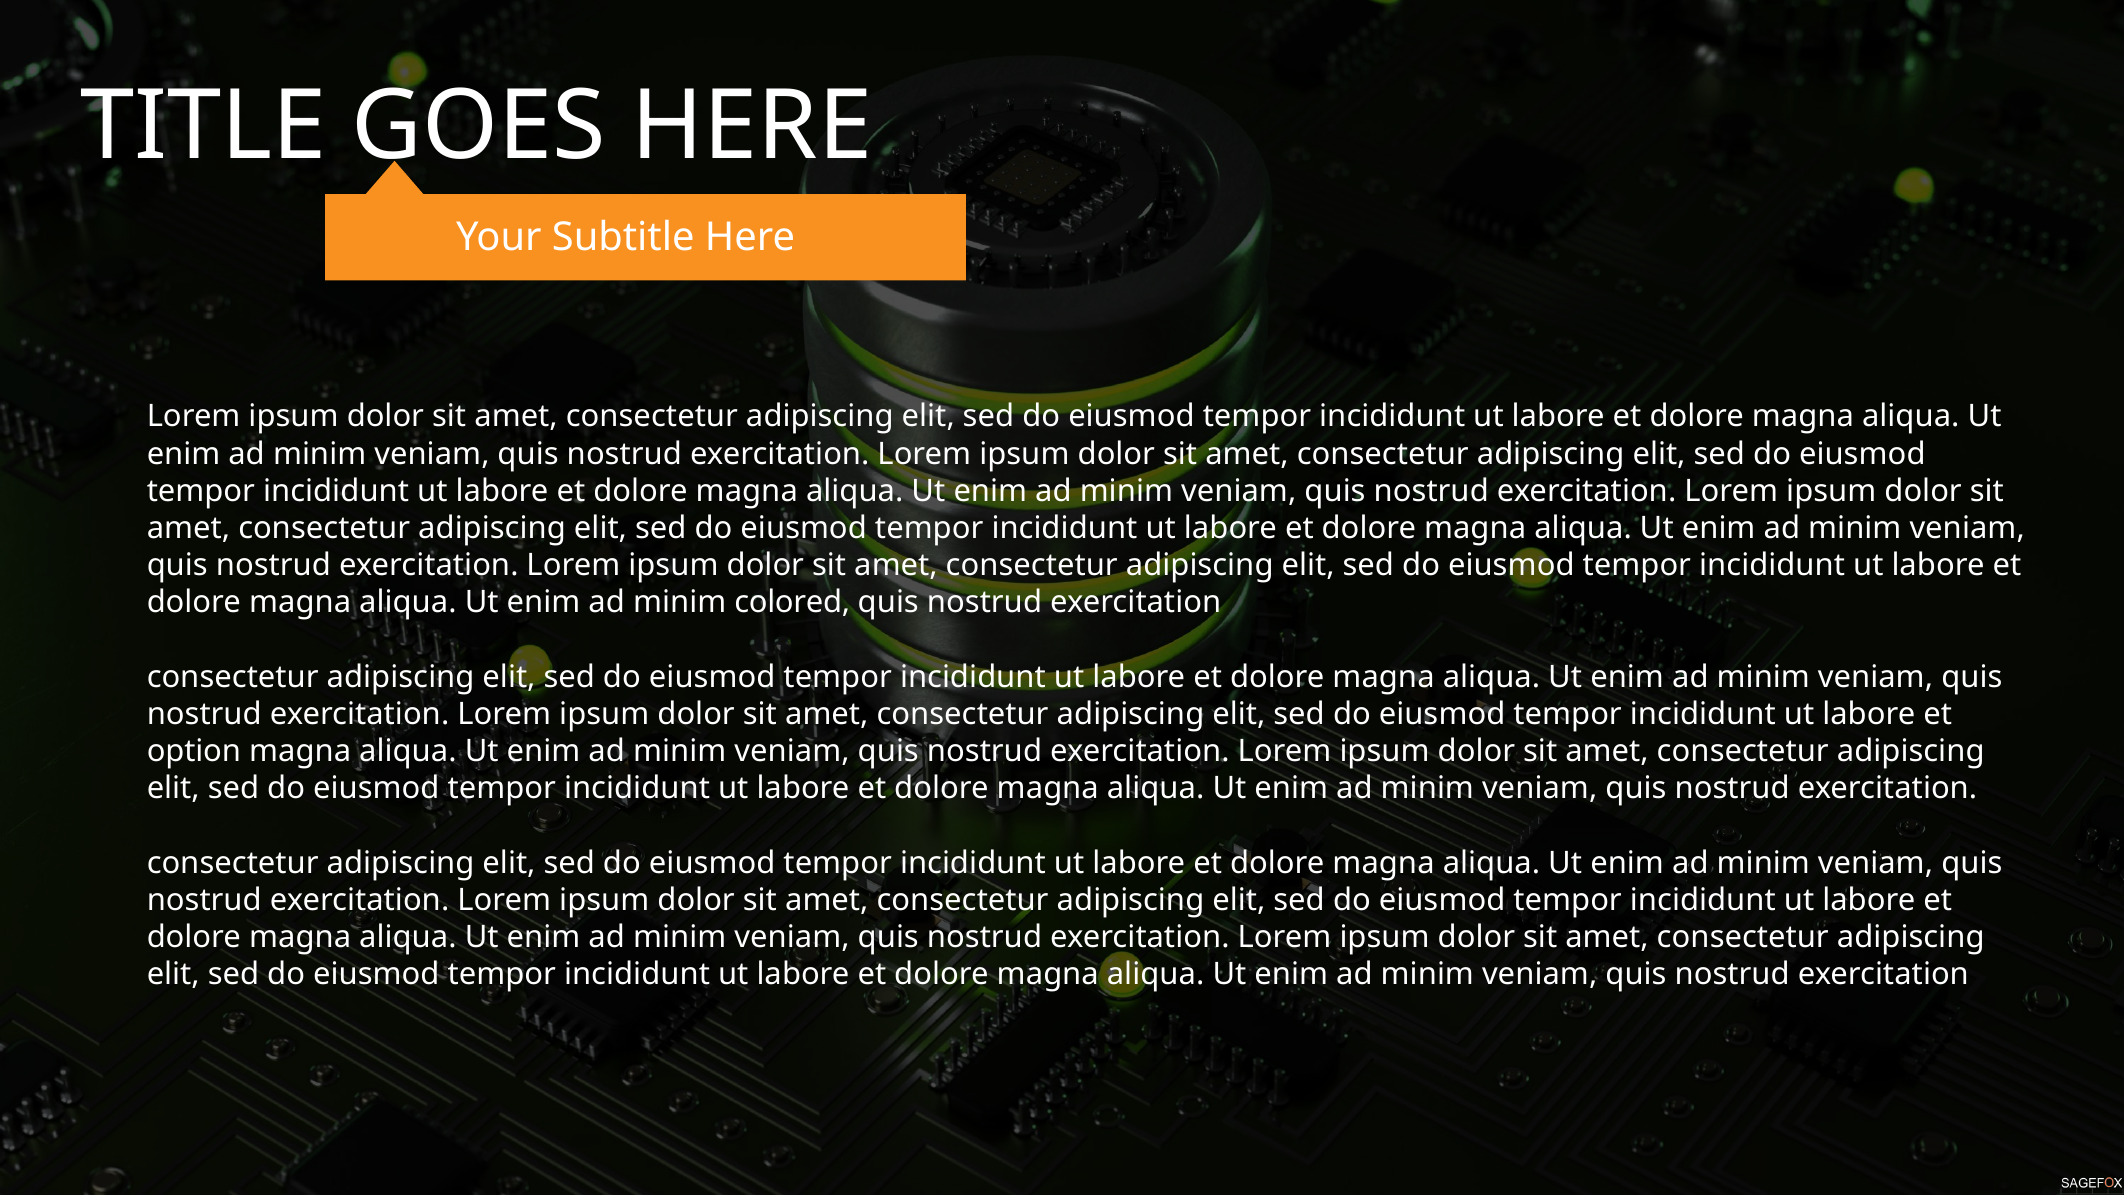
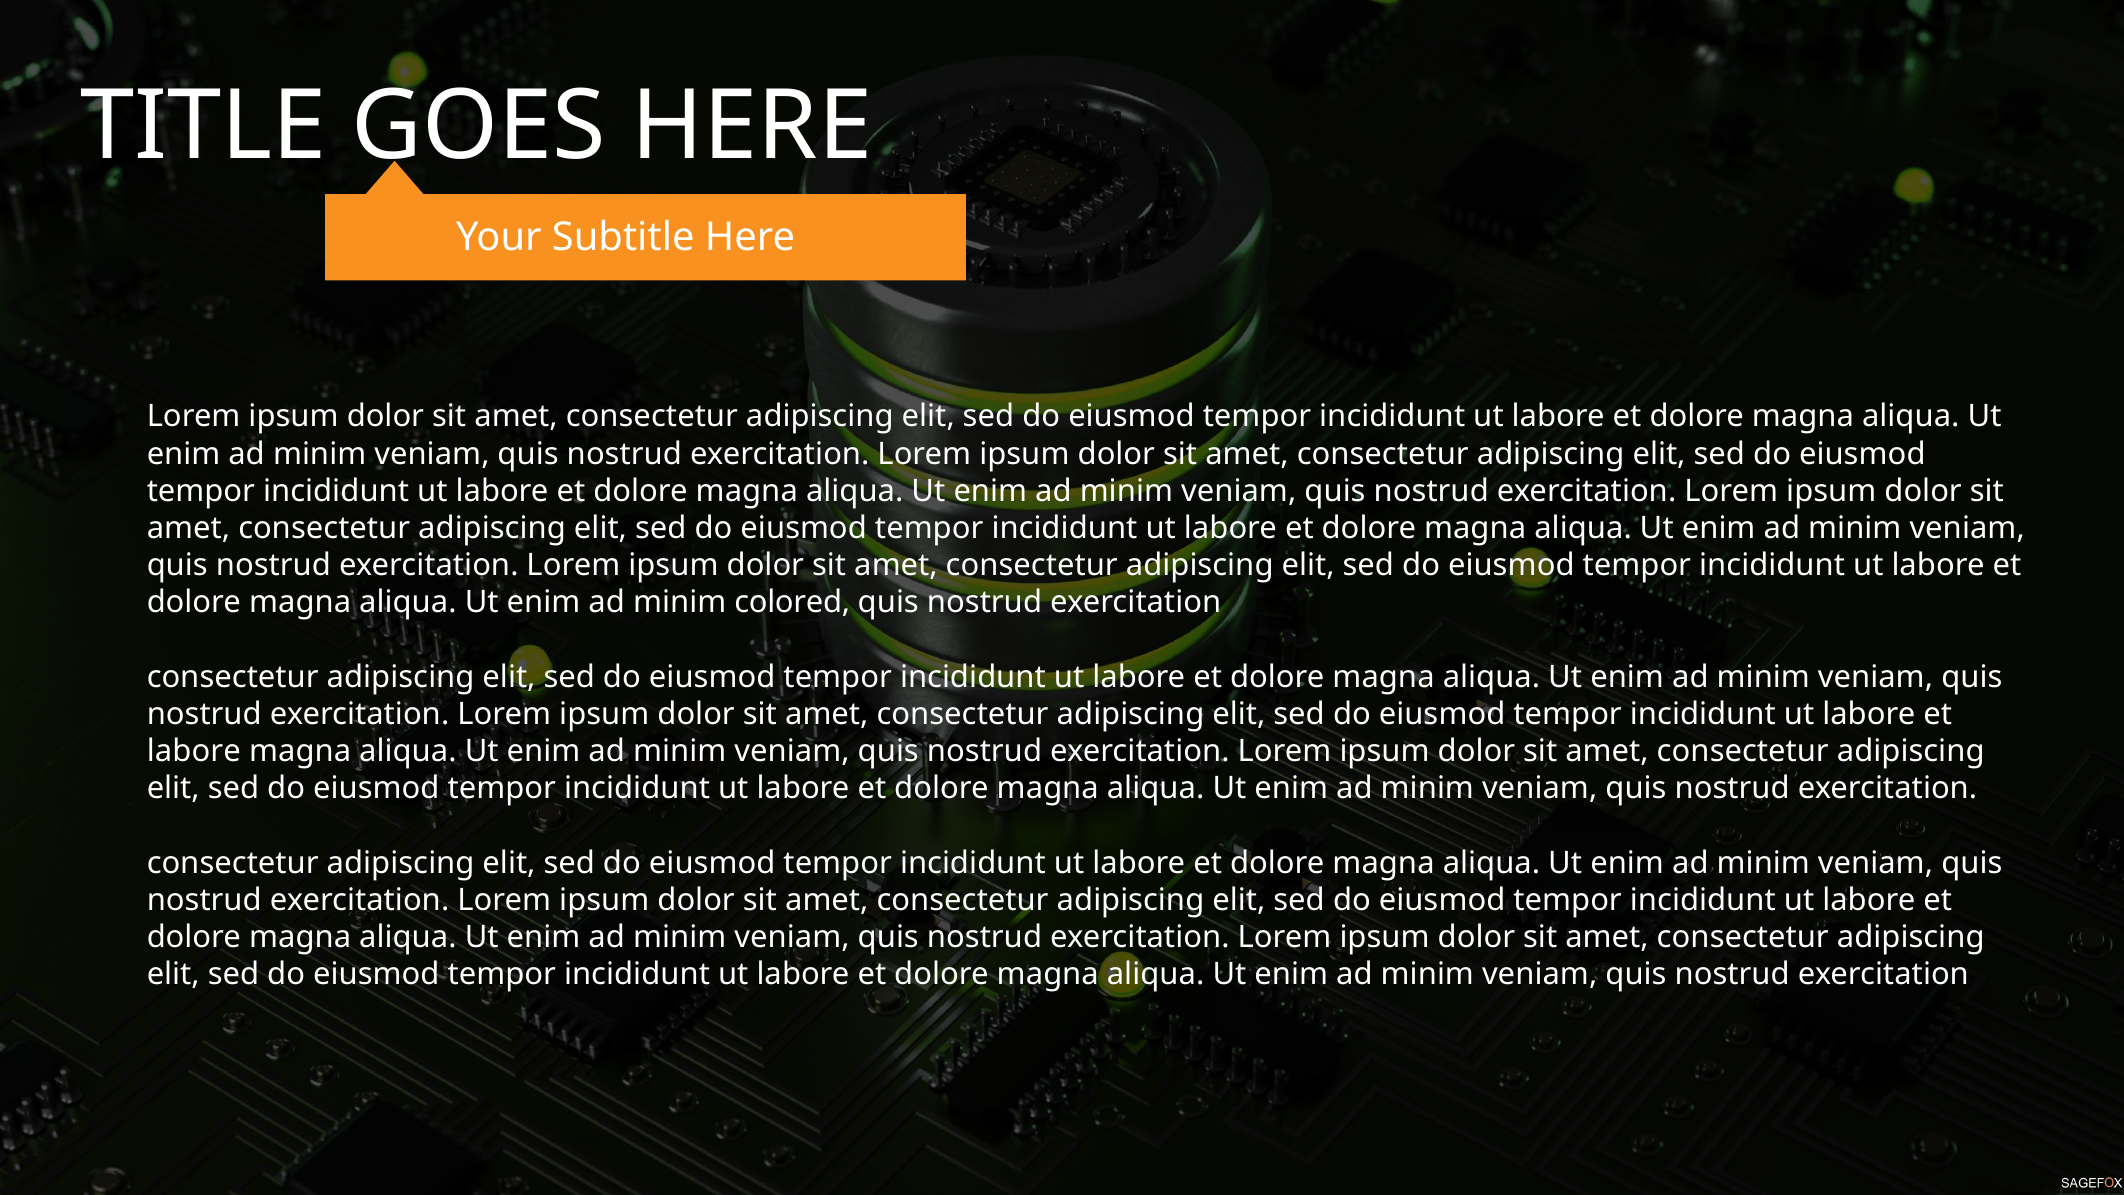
option at (194, 751): option -> labore
